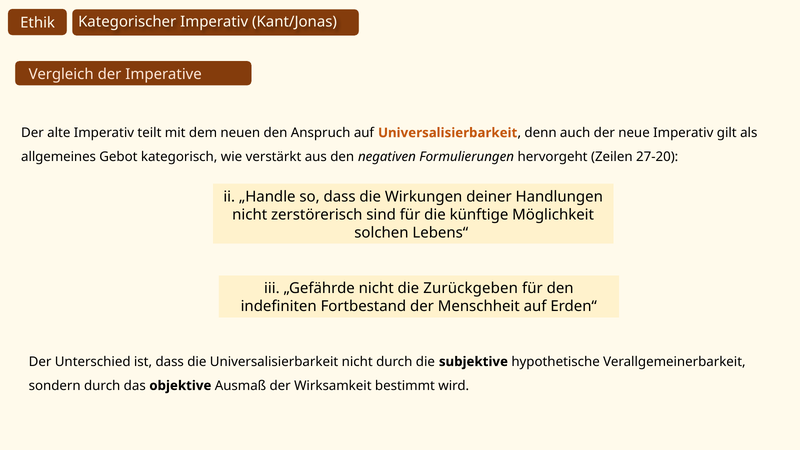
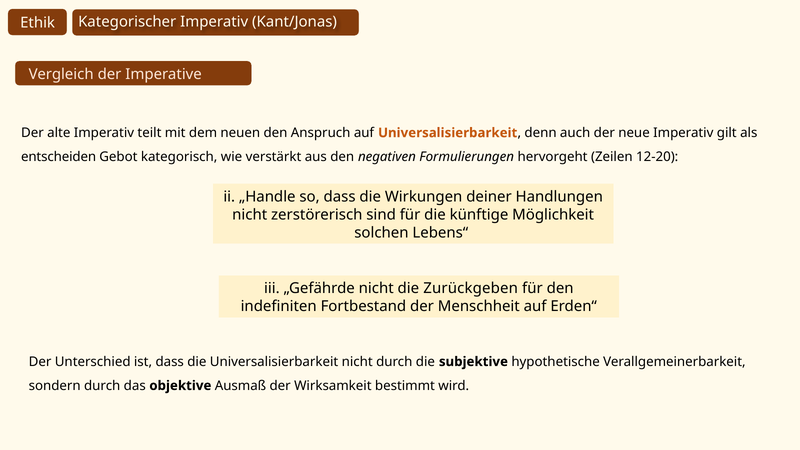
allgemeines: allgemeines -> entscheiden
27-20: 27-20 -> 12-20
